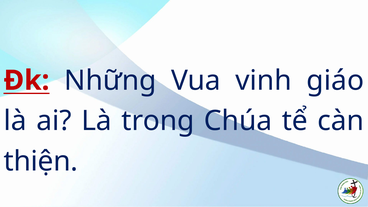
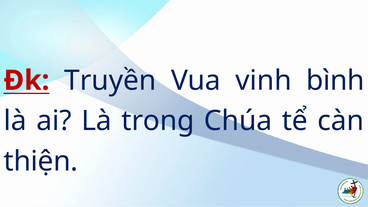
Những: Những -> Truyền
giáo: giáo -> bình
